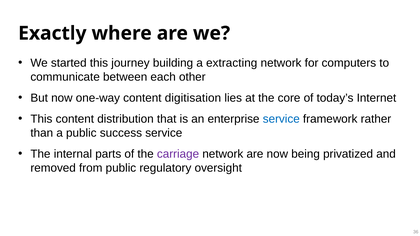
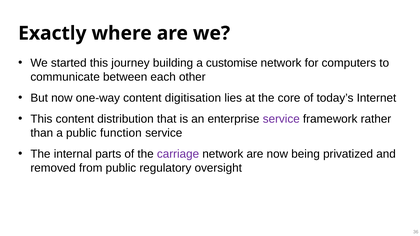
extracting: extracting -> customise
service at (281, 119) colour: blue -> purple
success: success -> function
